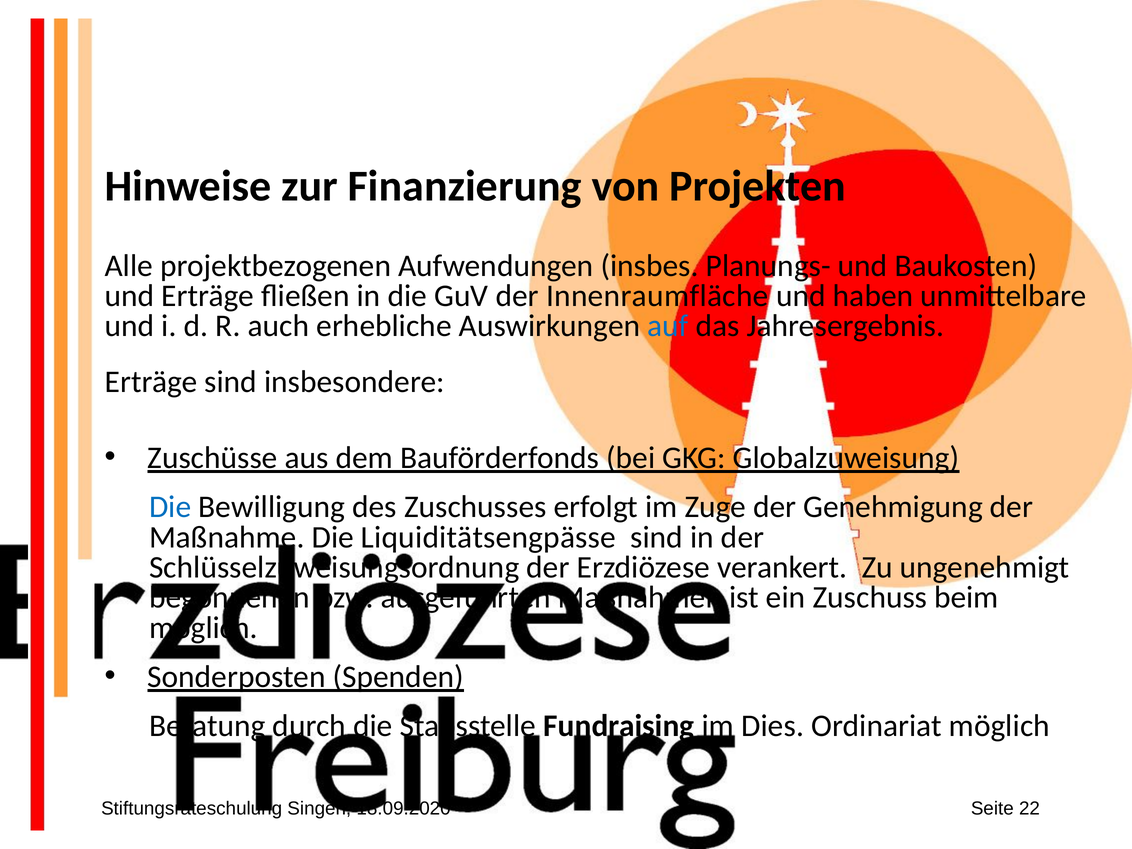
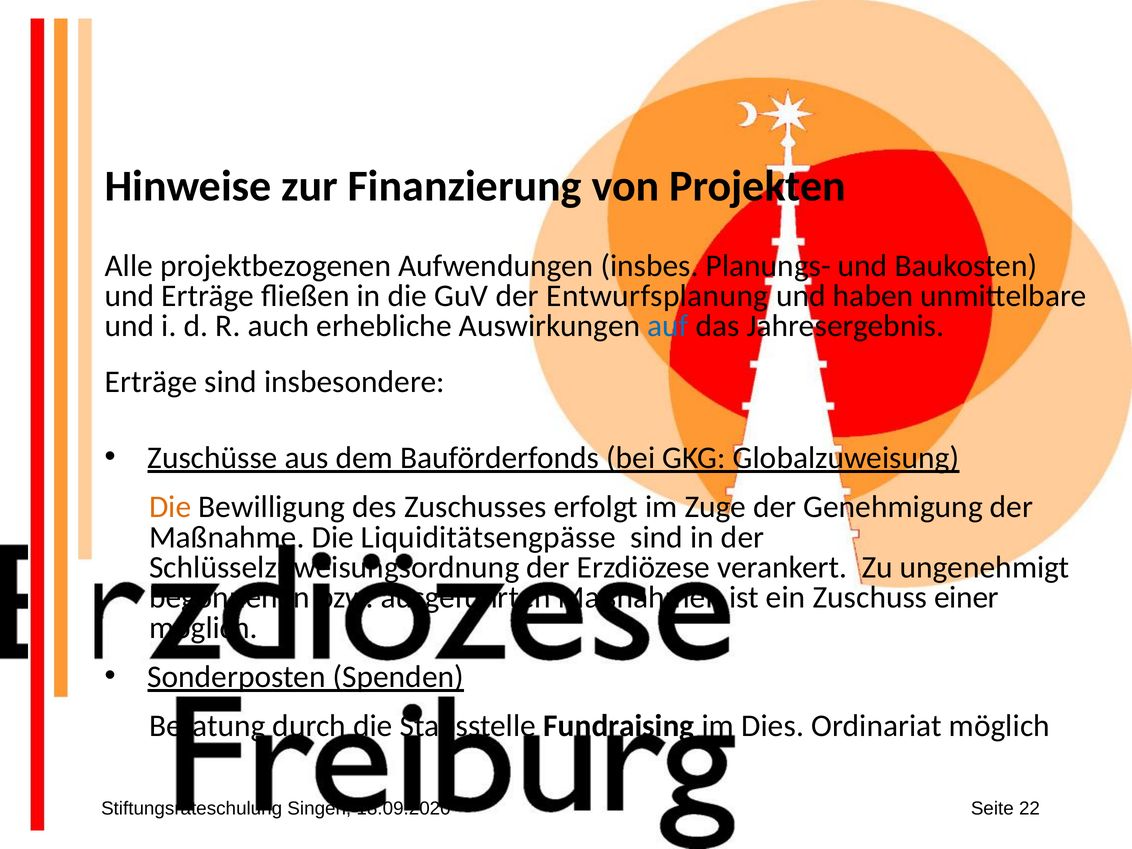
Innenraumfläche: Innenraumfläche -> Entwurfsplanung
Die at (170, 507) colour: blue -> orange
beim: beim -> einer
